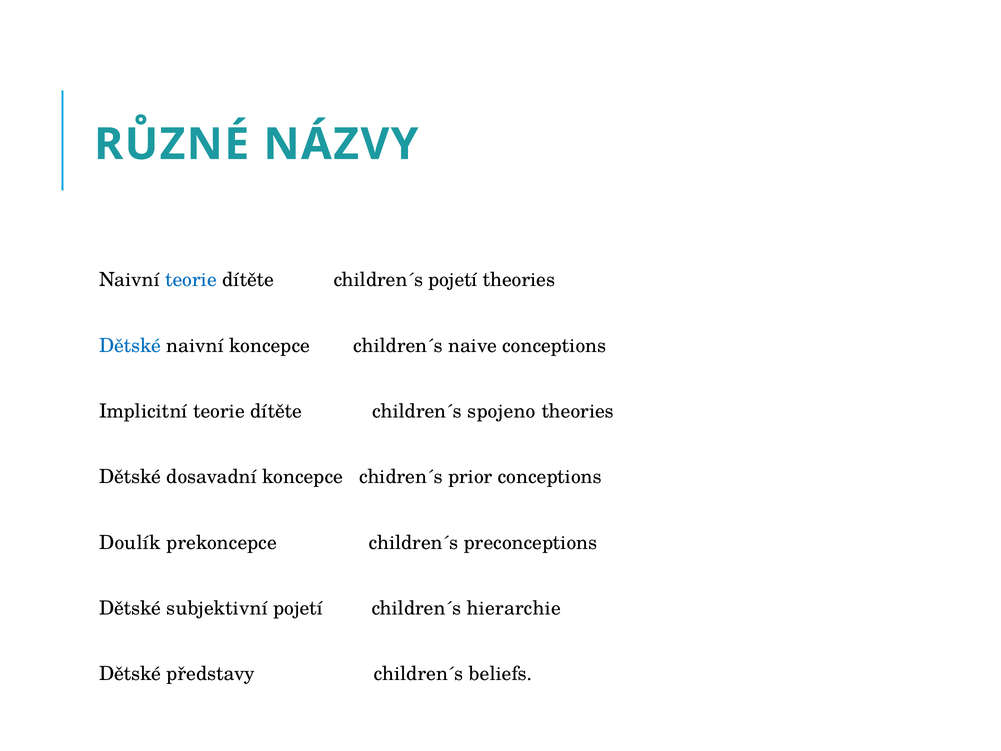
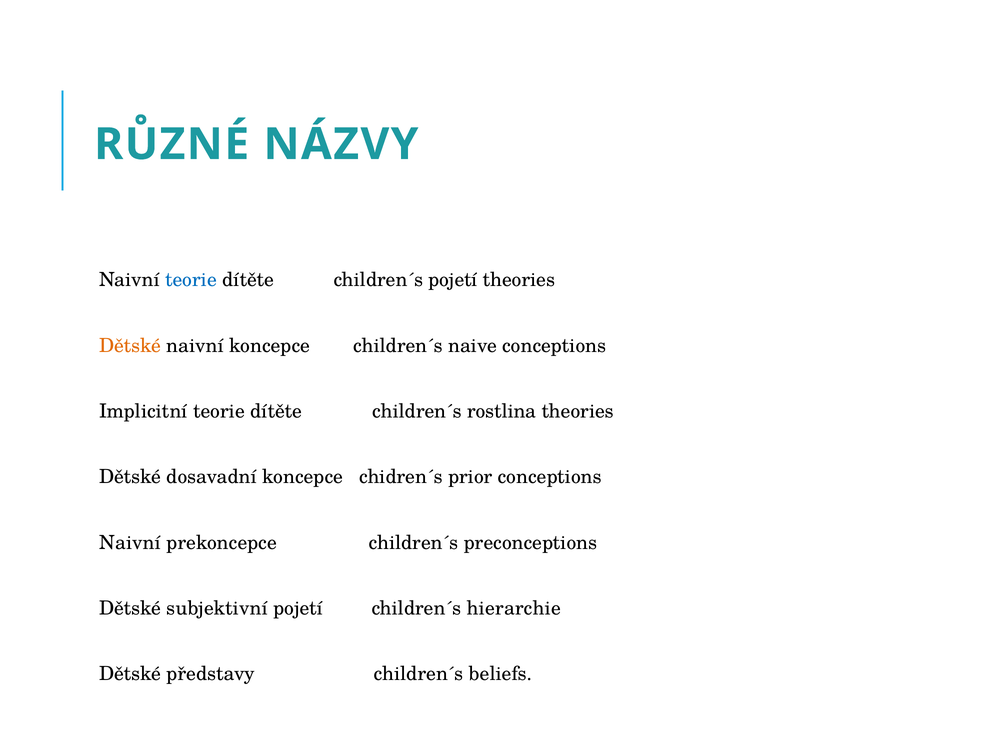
Dětské at (130, 346) colour: blue -> orange
spojeno: spojeno -> rostlina
Doulík at (130, 542): Doulík -> Naivní
